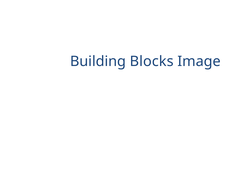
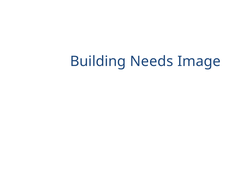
Blocks: Blocks -> Needs
